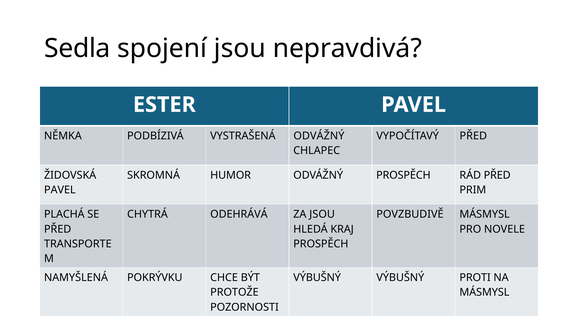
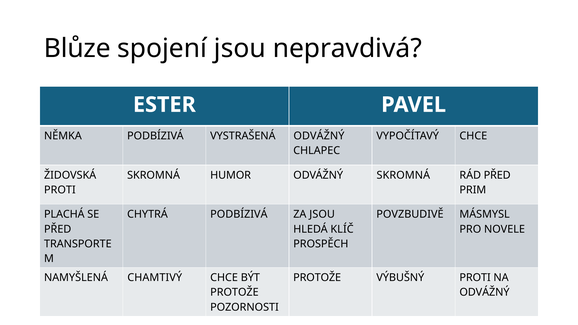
Sedla: Sedla -> Blůze
VYPOČÍTAVÝ PŘED: PŘED -> CHCE
ODVÁŽNÝ PROSPĚCH: PROSPĚCH -> SKROMNÁ
PAVEL at (60, 190): PAVEL -> PROTI
CHYTRÁ ODEHRÁVÁ: ODEHRÁVÁ -> PODBÍZIVÁ
KRAJ: KRAJ -> KLÍČ
POKRÝVKU: POKRÝVKU -> CHAMTIVÝ
VÝBUŠNÝ at (317, 278): VÝBUŠNÝ -> PROTOŽE
MÁSMYSL at (484, 293): MÁSMYSL -> ODVÁŽNÝ
